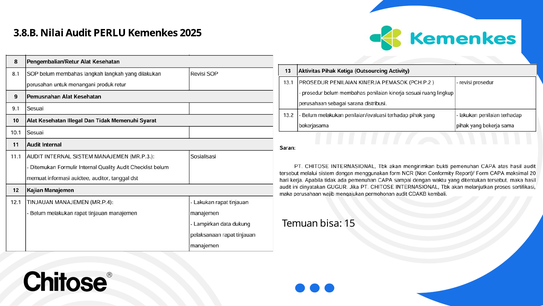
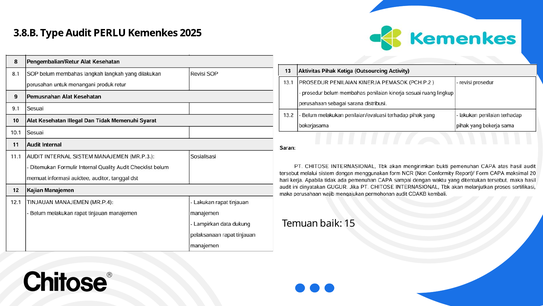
Nilai: Nilai -> Type
bisa: bisa -> baik
